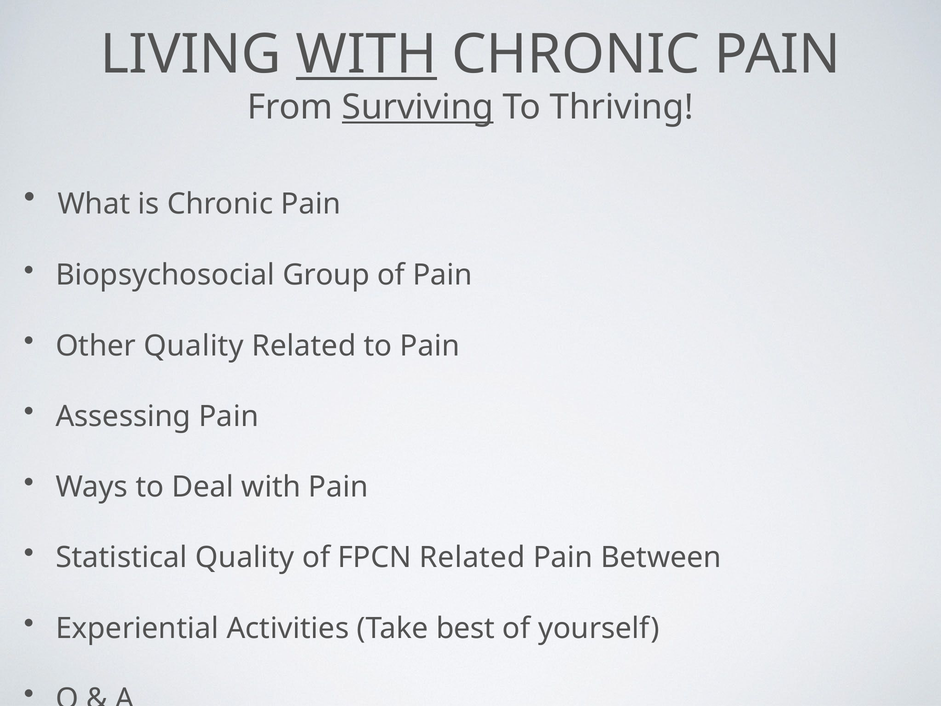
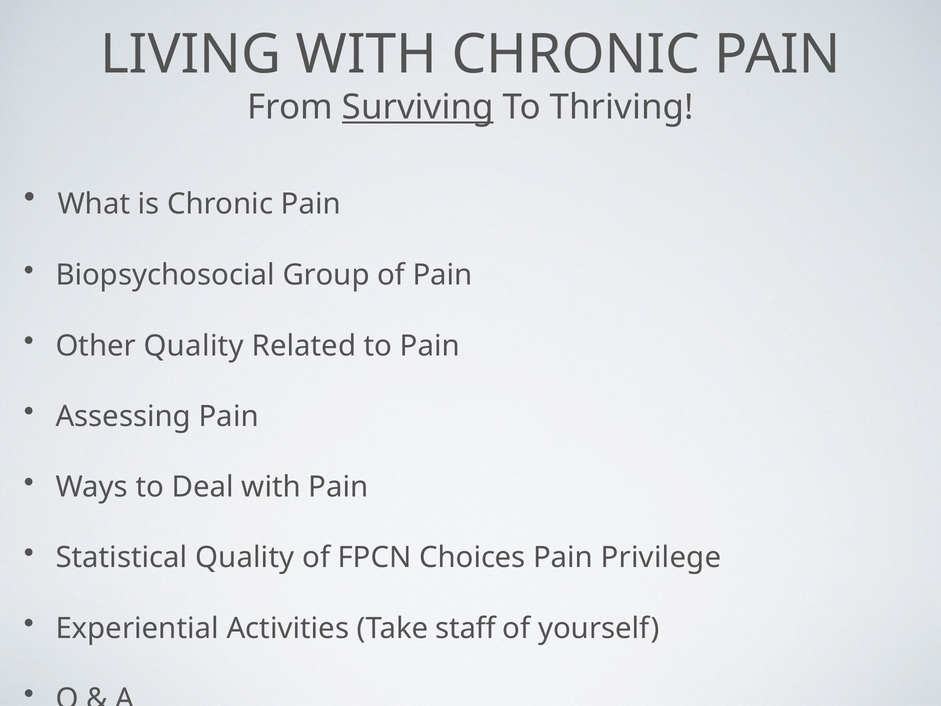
WITH at (367, 55) underline: present -> none
FPCN Related: Related -> Choices
Between: Between -> Privilege
best: best -> staff
